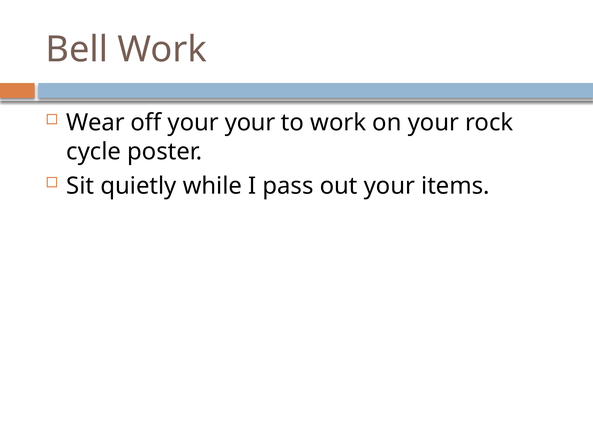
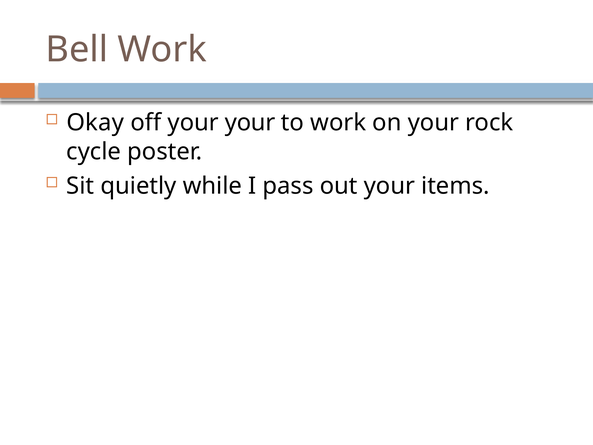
Wear: Wear -> Okay
